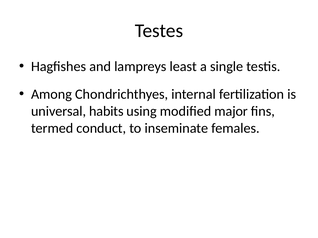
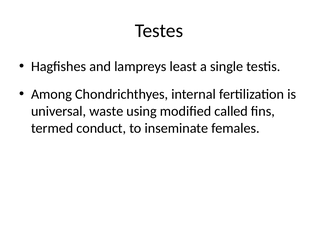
habits: habits -> waste
major: major -> called
